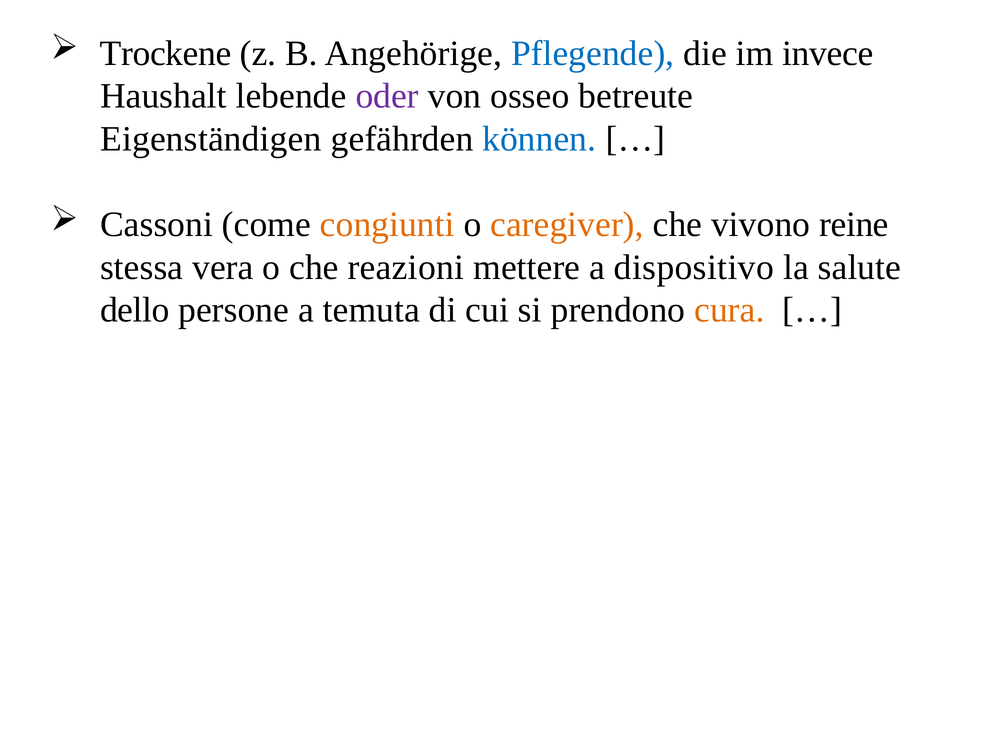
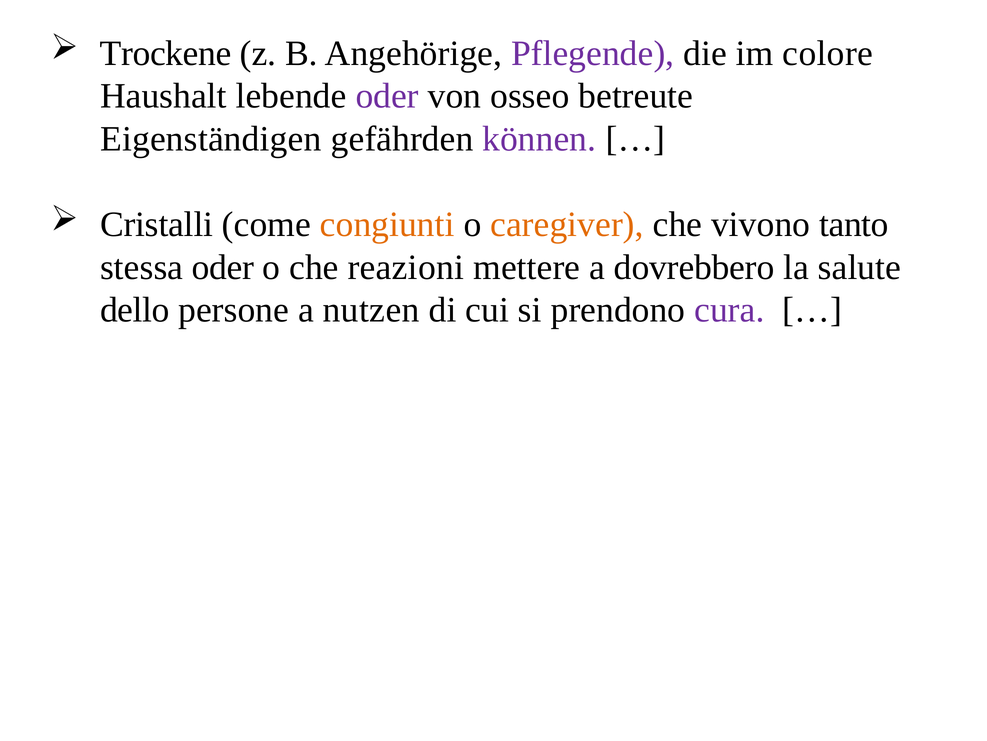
Pflegende colour: blue -> purple
invece: invece -> colore
können colour: blue -> purple
Cassoni: Cassoni -> Cristalli
reine: reine -> tanto
stessa vera: vera -> oder
dispositivo: dispositivo -> dovrebbero
temuta: temuta -> nutzen
cura colour: orange -> purple
